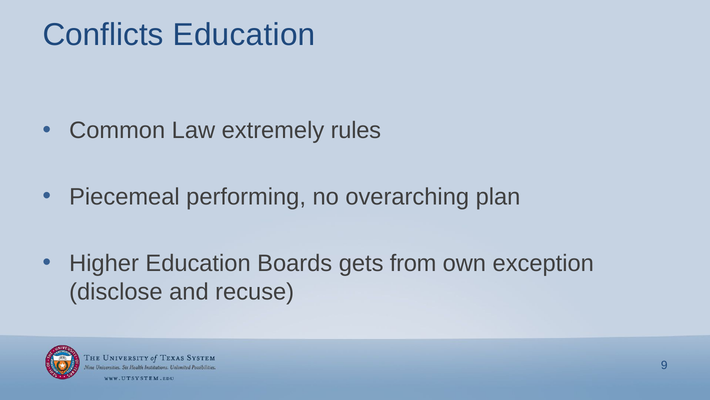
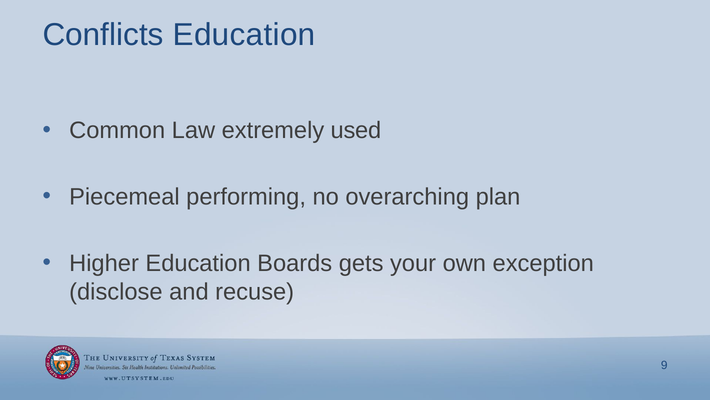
rules: rules -> used
from: from -> your
